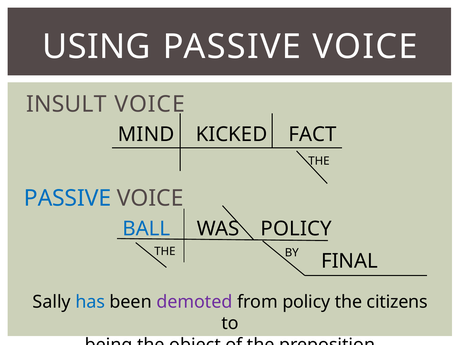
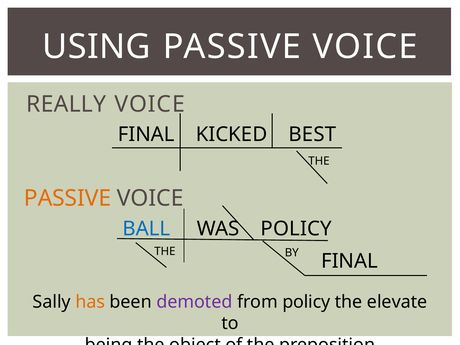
INSULT: INSULT -> REALLY
MIND at (146, 134): MIND -> FINAL
FACT: FACT -> BEST
PASSIVE at (68, 198) colour: blue -> orange
has colour: blue -> orange
citizens: citizens -> elevate
